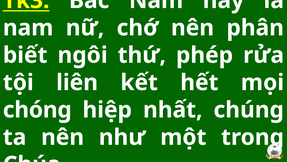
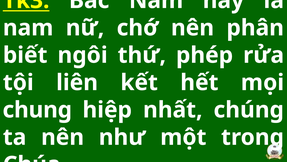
chóng: chóng -> chung
